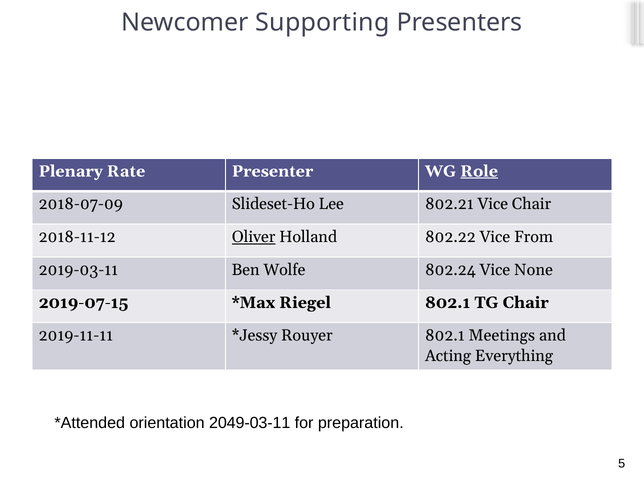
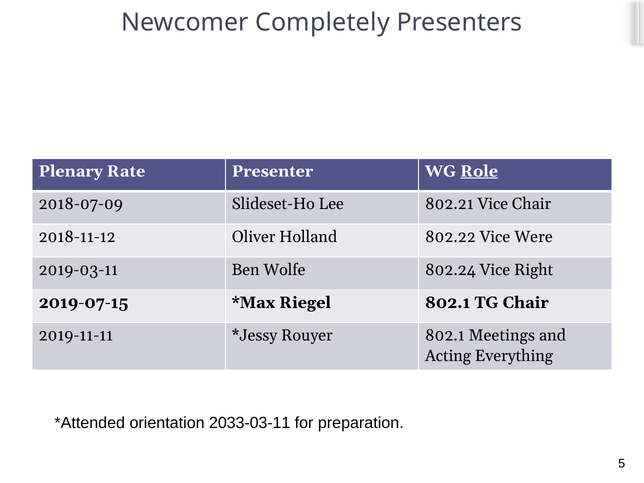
Supporting: Supporting -> Completely
Oliver underline: present -> none
From: From -> Were
None: None -> Right
2049-03-11: 2049-03-11 -> 2033-03-11
